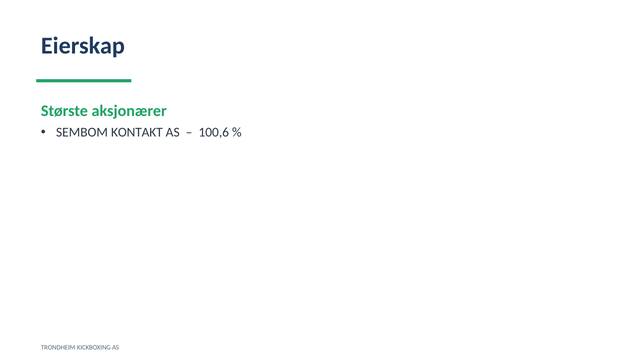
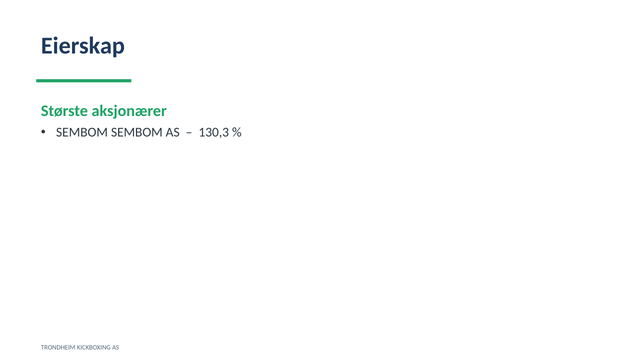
SEMBOM KONTAKT: KONTAKT -> SEMBOM
100,6: 100,6 -> 130,3
